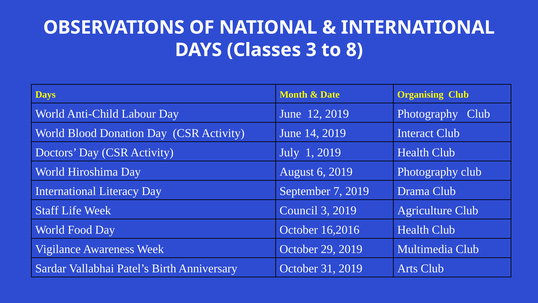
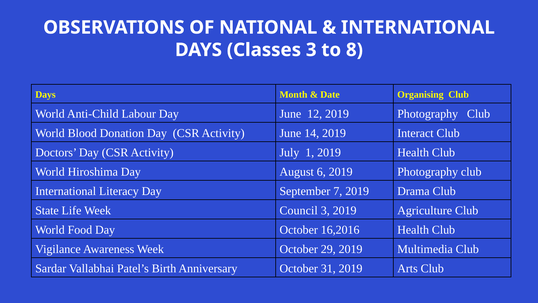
Staff: Staff -> State
